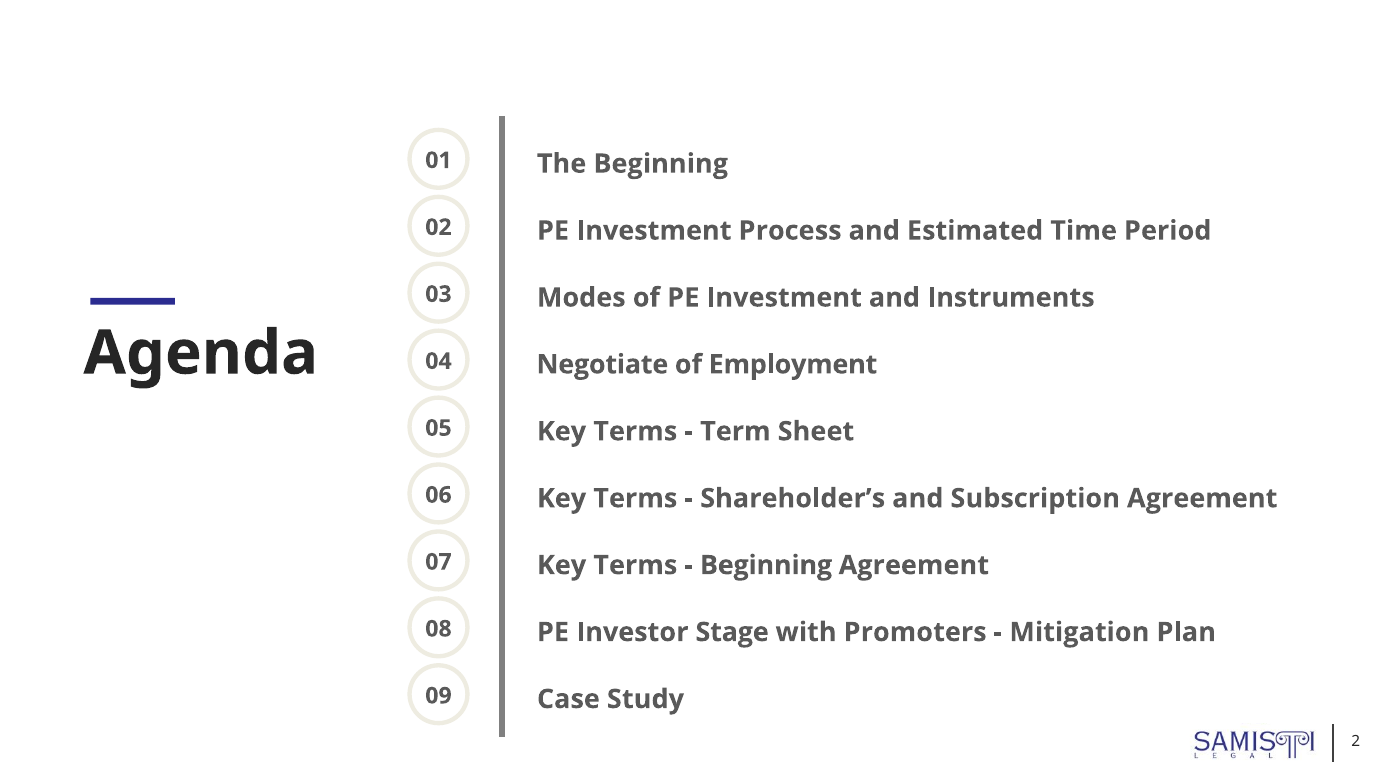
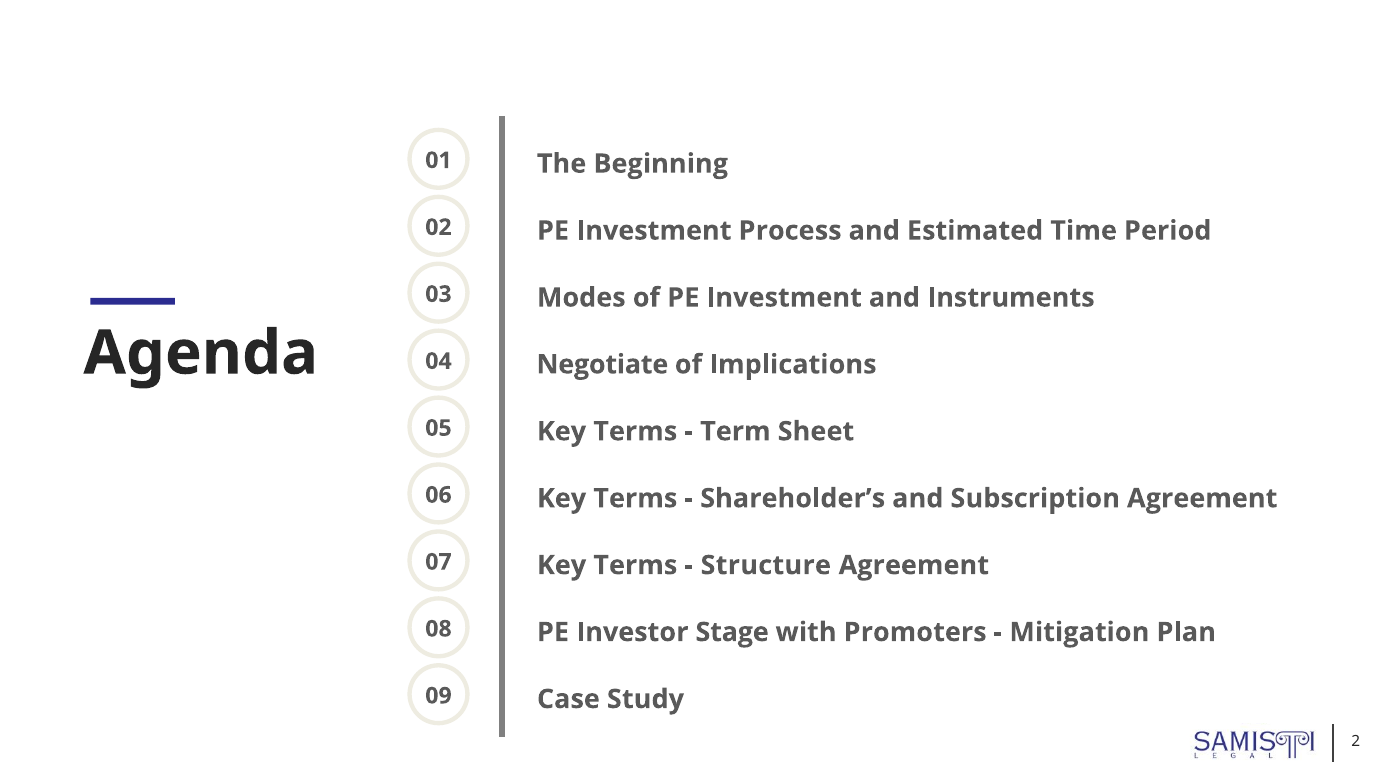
Employment: Employment -> Implications
Beginning at (766, 566): Beginning -> Structure
